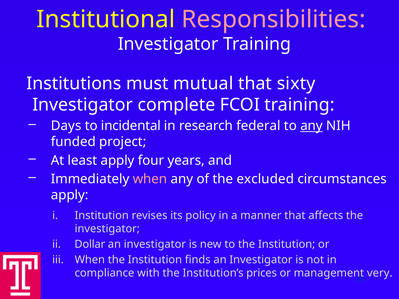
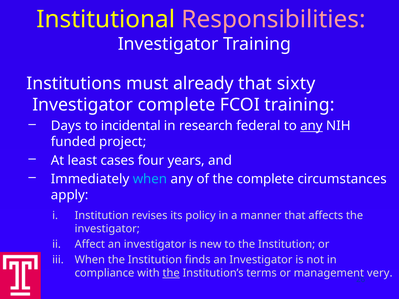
mutual: mutual -> already
least apply: apply -> cases
when at (150, 179) colour: pink -> light blue
the excluded: excluded -> complete
Dollar: Dollar -> Affect
the at (171, 273) underline: none -> present
prices: prices -> terms
